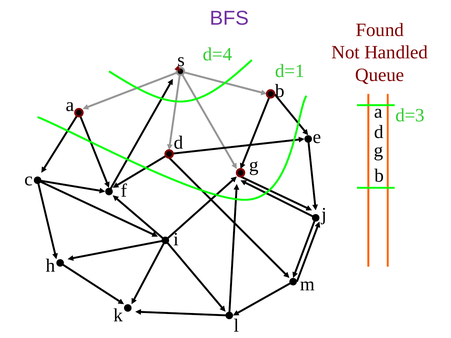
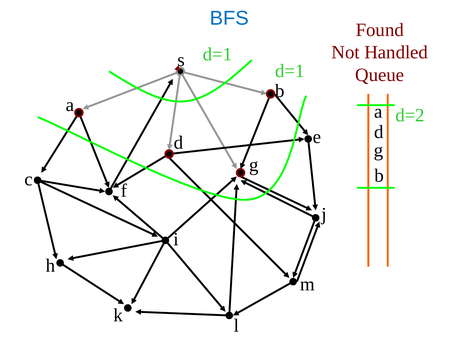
BFS colour: purple -> blue
d=4 at (218, 54): d=4 -> d=1
d=3: d=3 -> d=2
